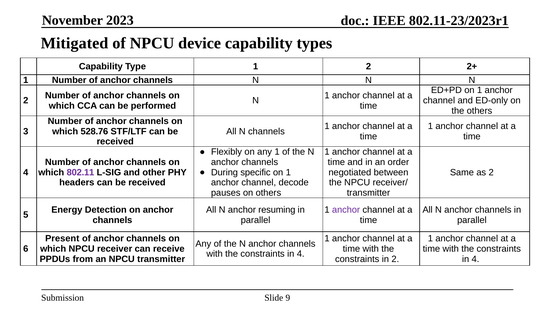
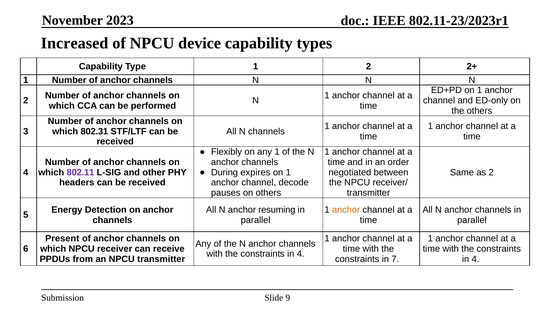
Mitigated: Mitigated -> Increased
528.76: 528.76 -> 802.31
specific: specific -> expires
anchor at (346, 210) colour: purple -> orange
in 2: 2 -> 7
